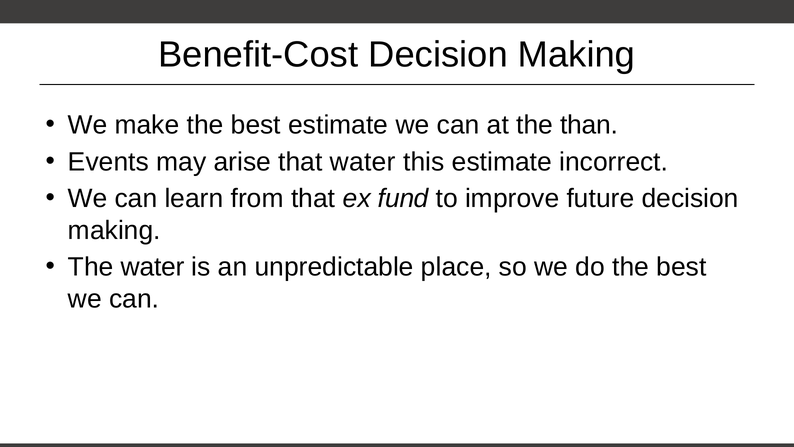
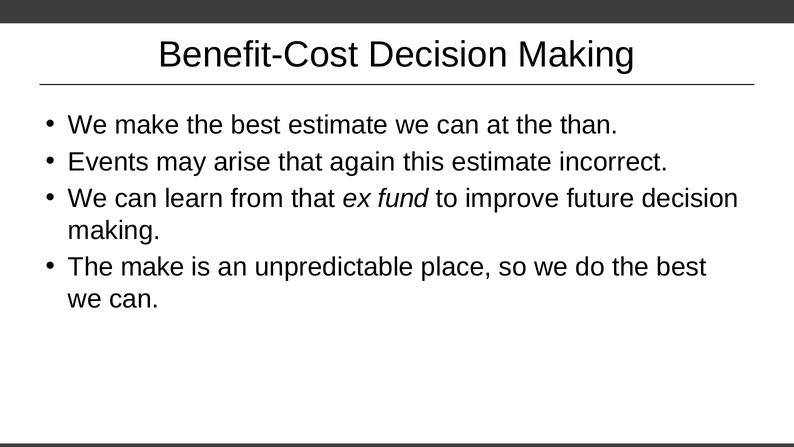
that water: water -> again
The water: water -> make
